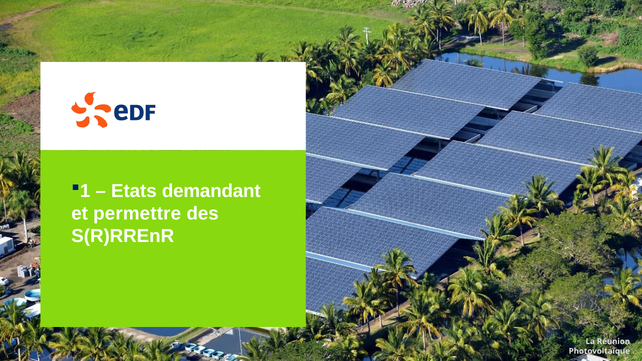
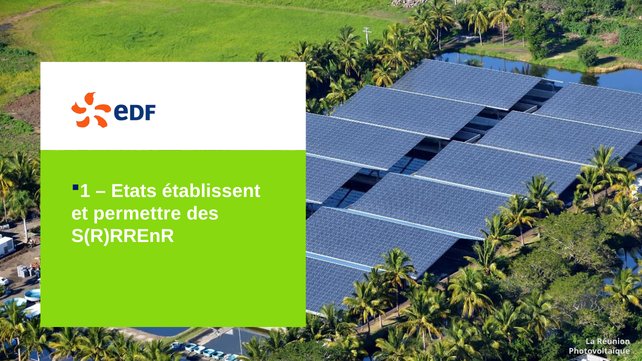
demandant: demandant -> établissent
